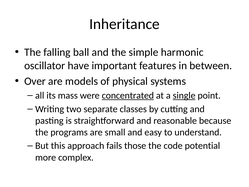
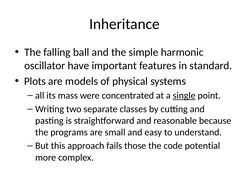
between: between -> standard
Over: Over -> Plots
concentrated underline: present -> none
